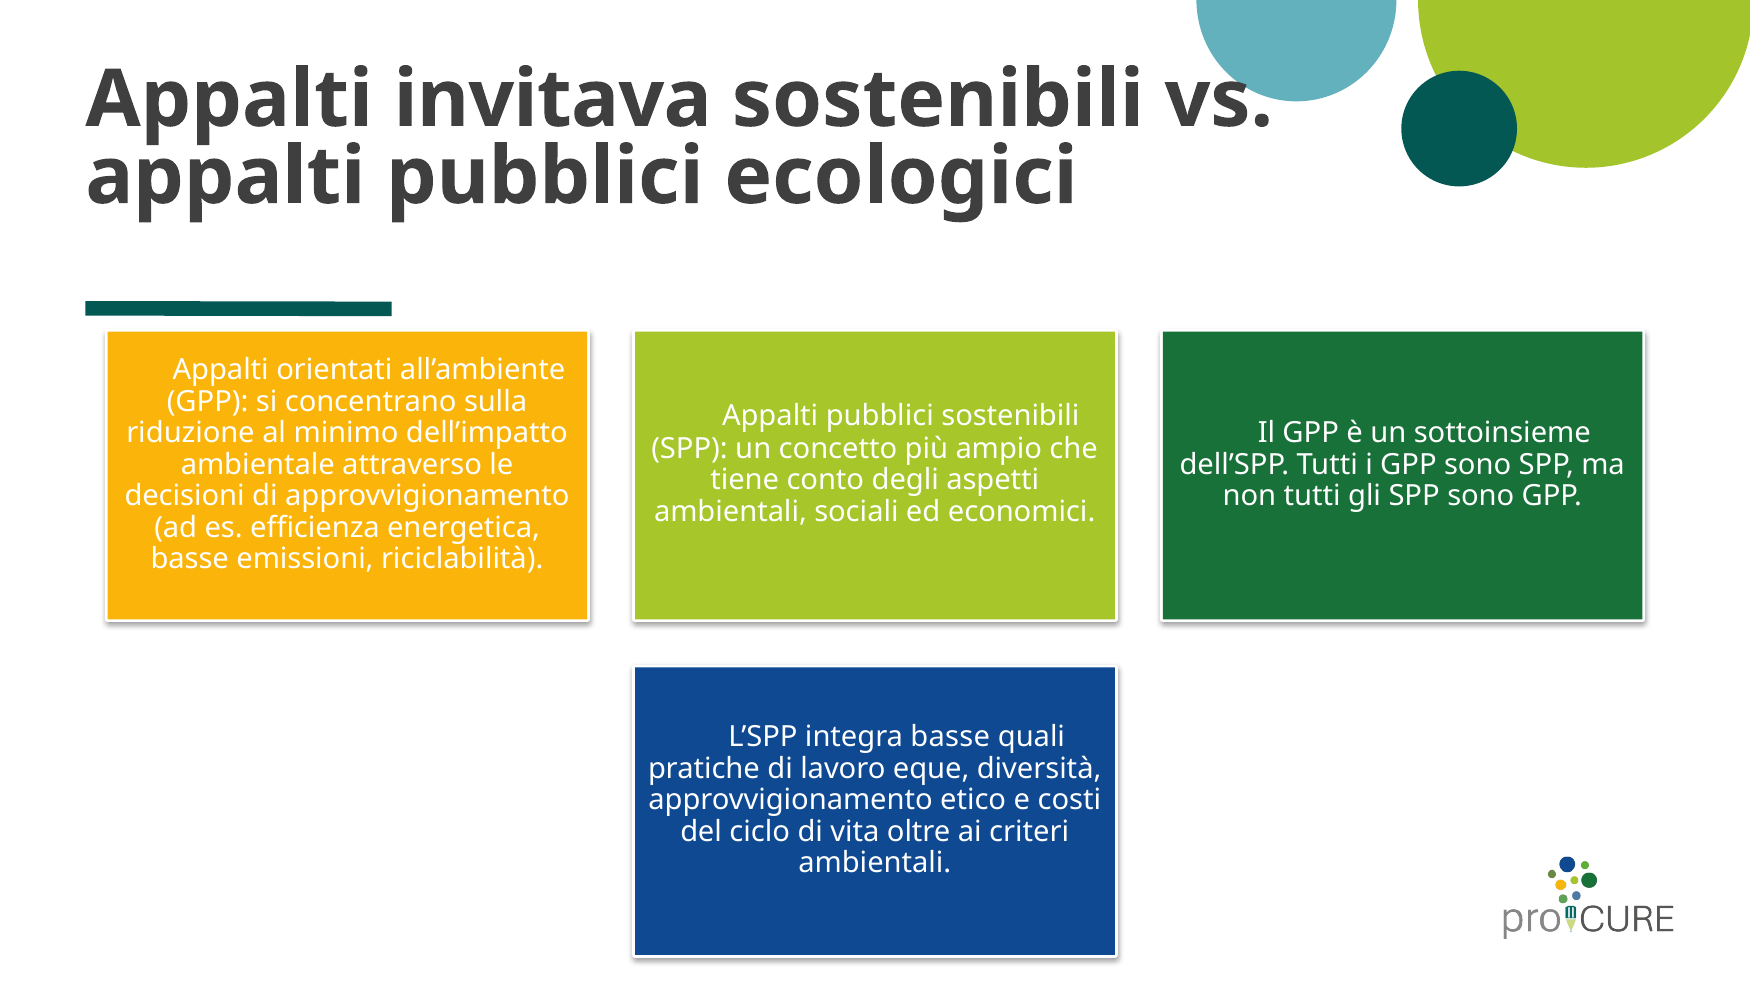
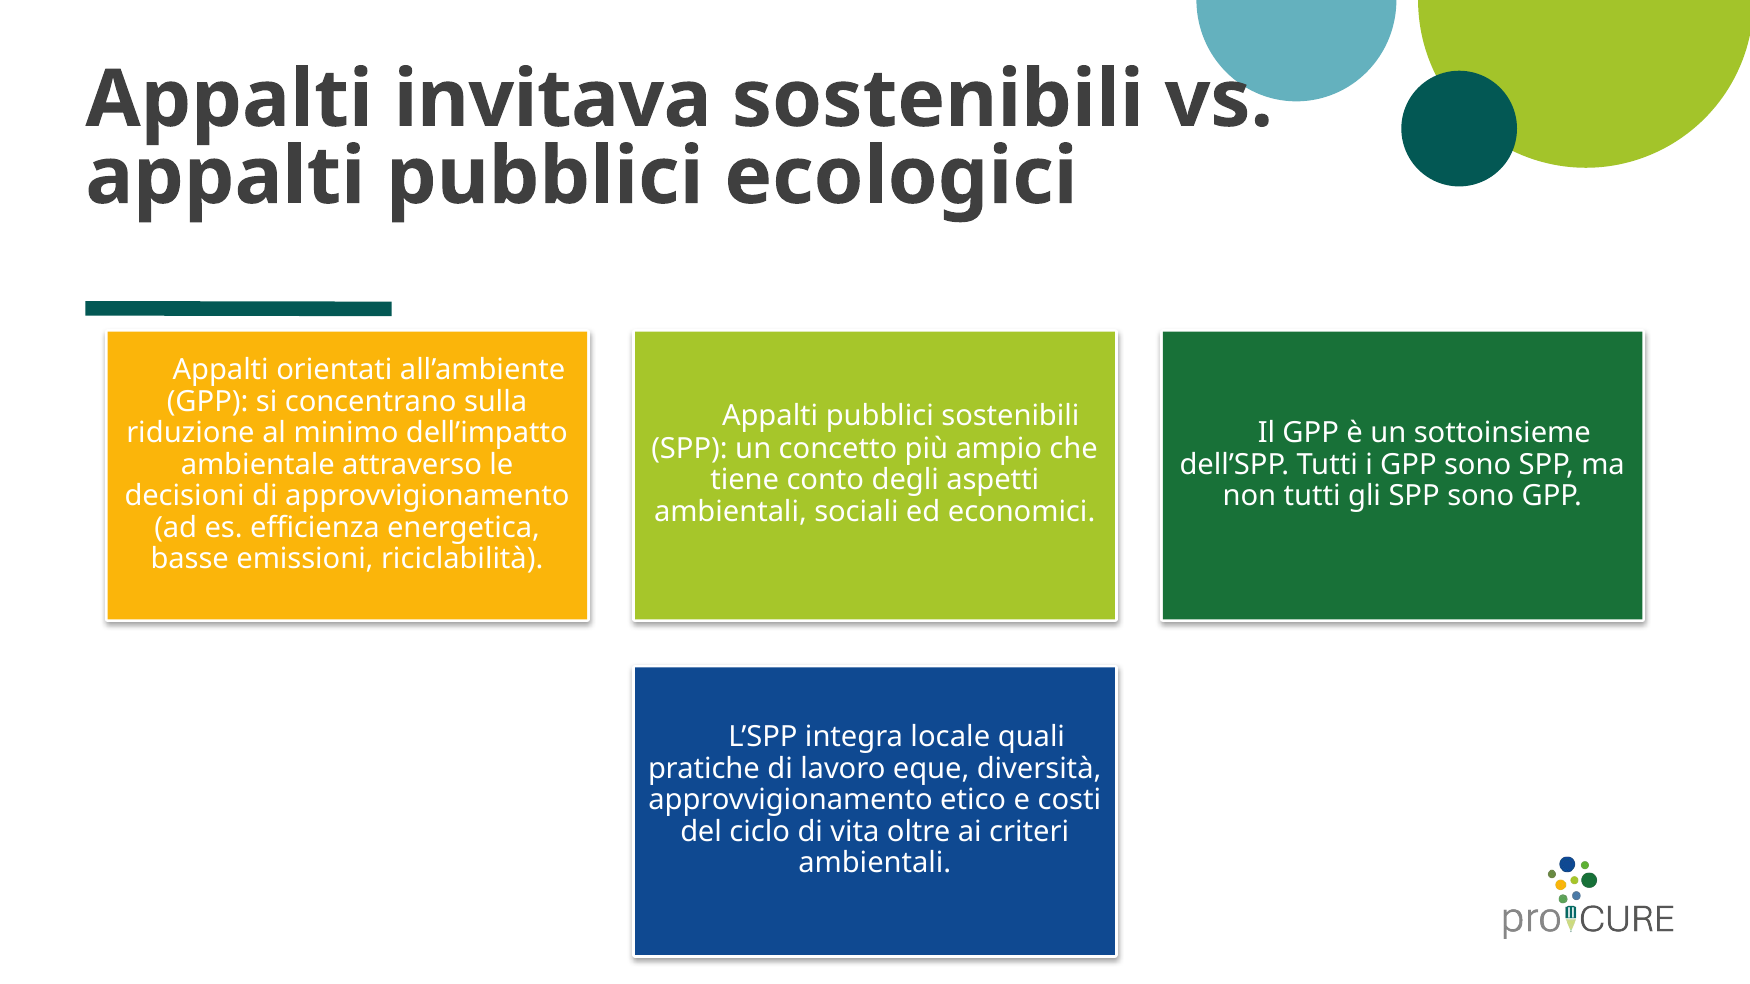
integra basse: basse -> locale
